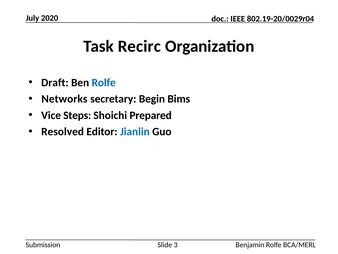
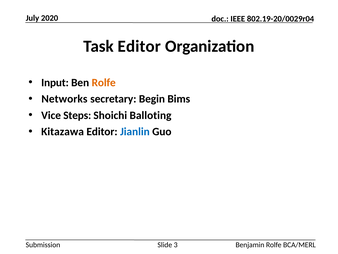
Task Recirc: Recirc -> Editor
Draft: Draft -> Input
Rolfe at (104, 82) colour: blue -> orange
Prepared: Prepared -> Balloting
Resolved: Resolved -> Kitazawa
